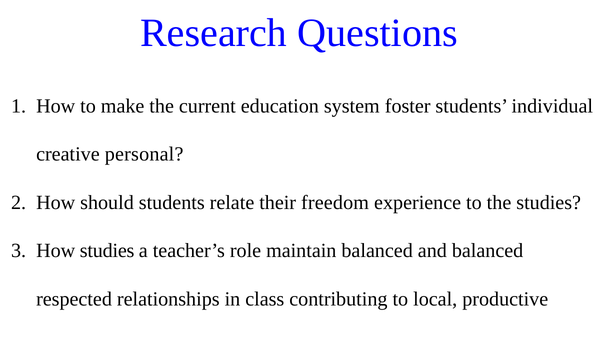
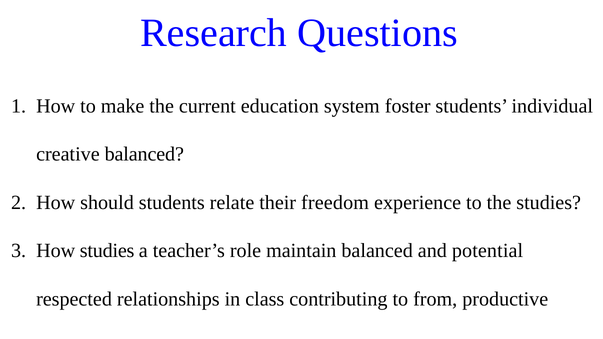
creative personal: personal -> balanced
and balanced: balanced -> potential
local: local -> from
